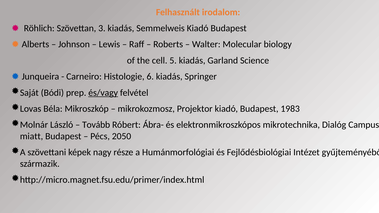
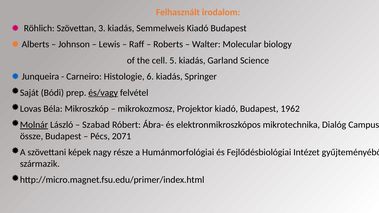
1983: 1983 -> 1962
Molnár underline: none -> present
Tovább: Tovább -> Szabad
miatt: miatt -> össze
2050: 2050 -> 2071
